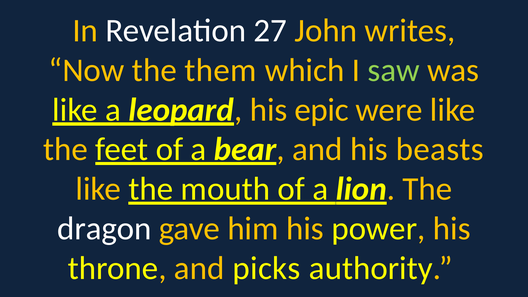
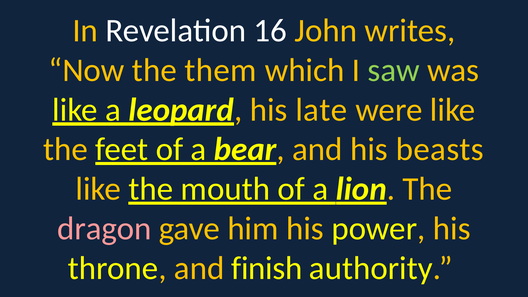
27: 27 -> 16
epic: epic -> late
dragon colour: white -> pink
picks: picks -> finish
